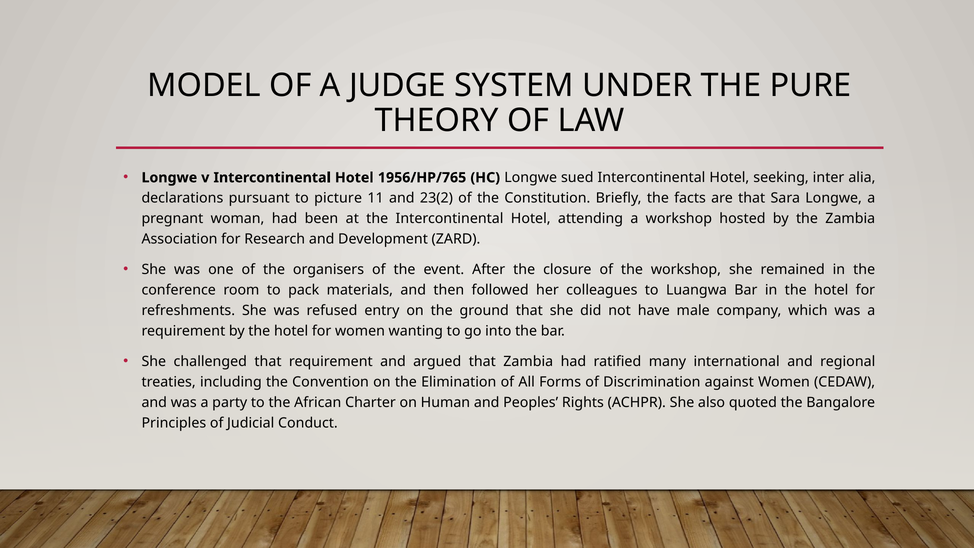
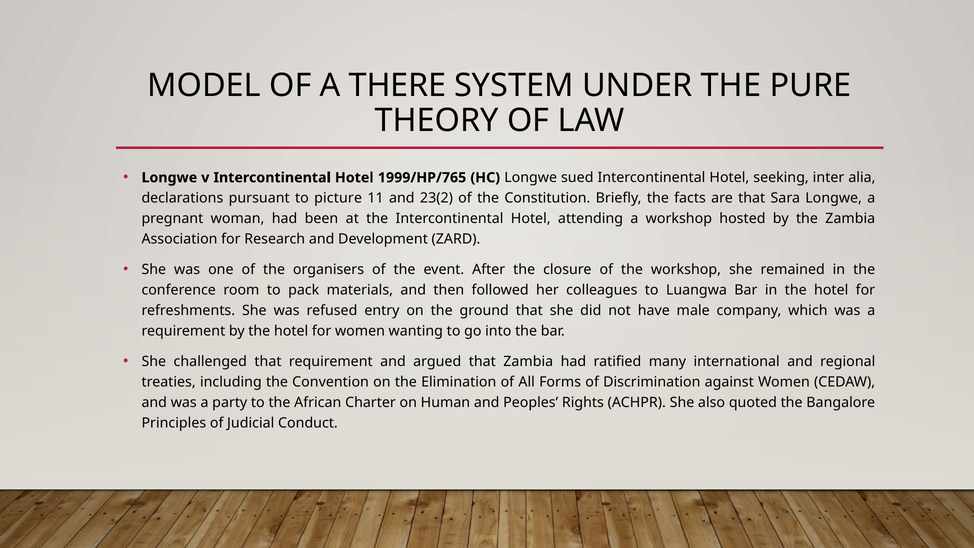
JUDGE: JUDGE -> THERE
1956/HP/765: 1956/HP/765 -> 1999/HP/765
